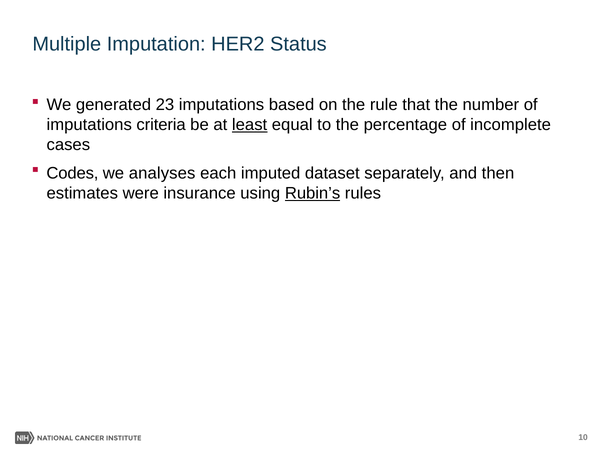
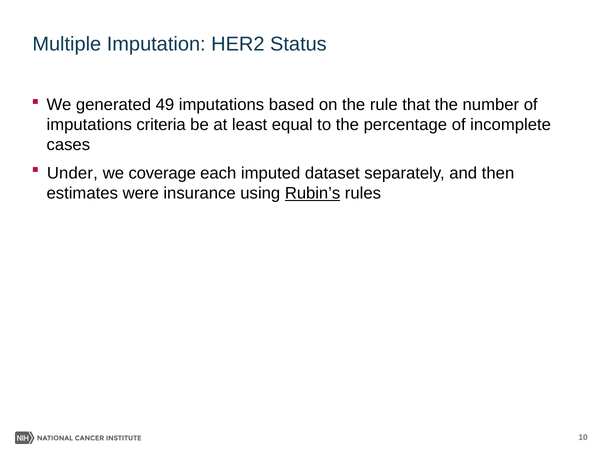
23: 23 -> 49
least underline: present -> none
Codes: Codes -> Under
analyses: analyses -> coverage
